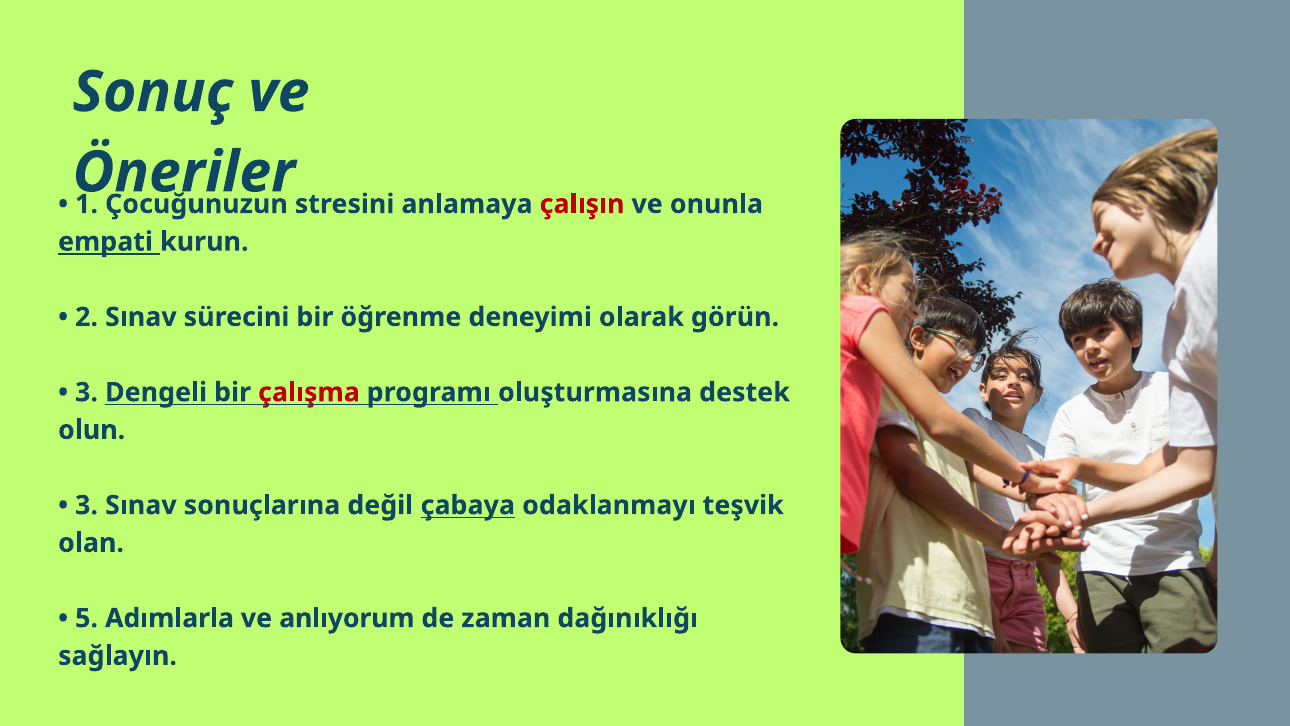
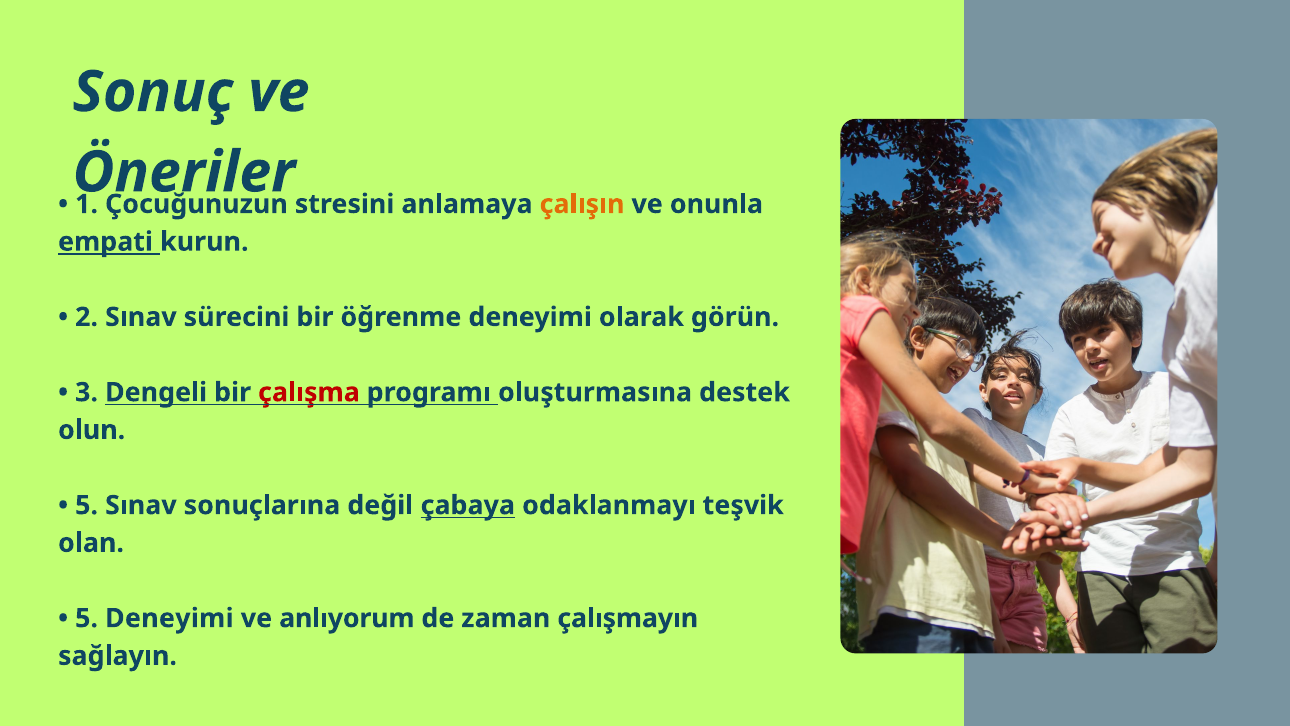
çalışın colour: red -> orange
3 at (87, 505): 3 -> 5
5 Adımlarla: Adımlarla -> Deneyimi
dağınıklığı: dağınıklığı -> çalışmayın
